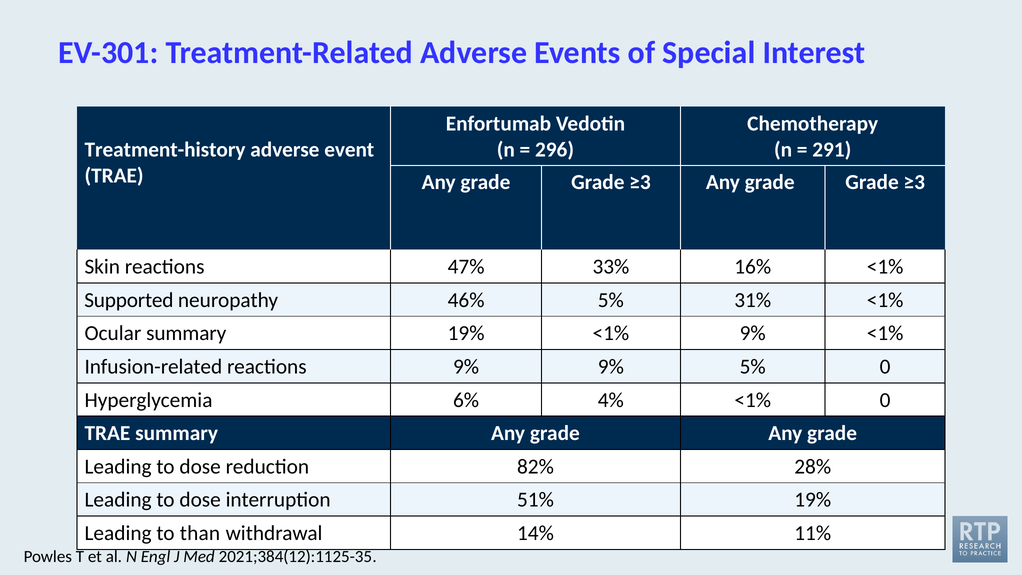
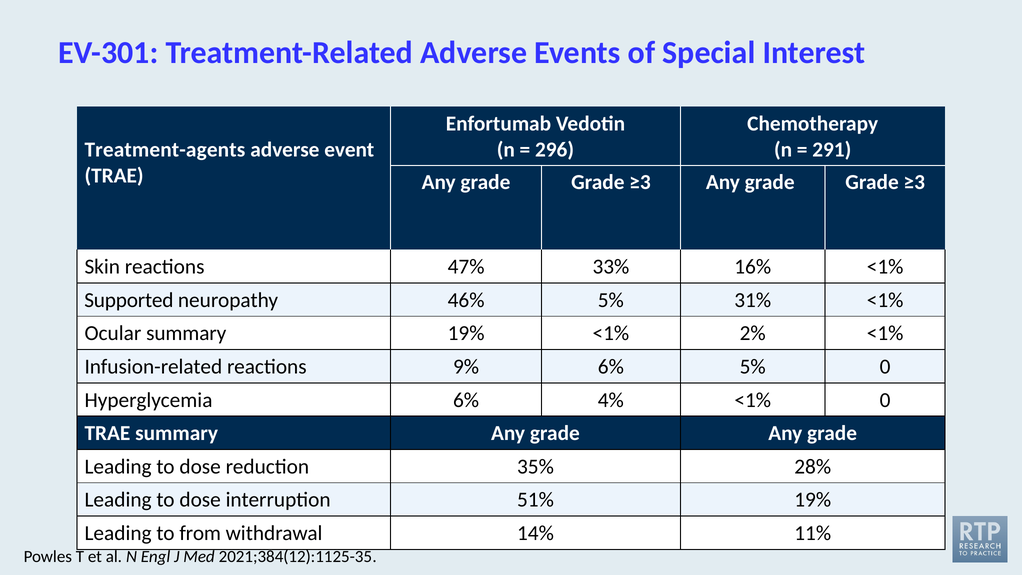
Treatment-history: Treatment-history -> Treatment-agents
<1% 9%: 9% -> 2%
9% 9%: 9% -> 6%
82%: 82% -> 35%
than: than -> from
